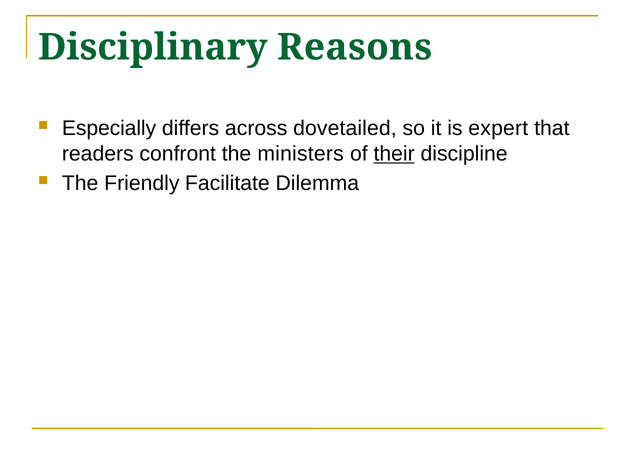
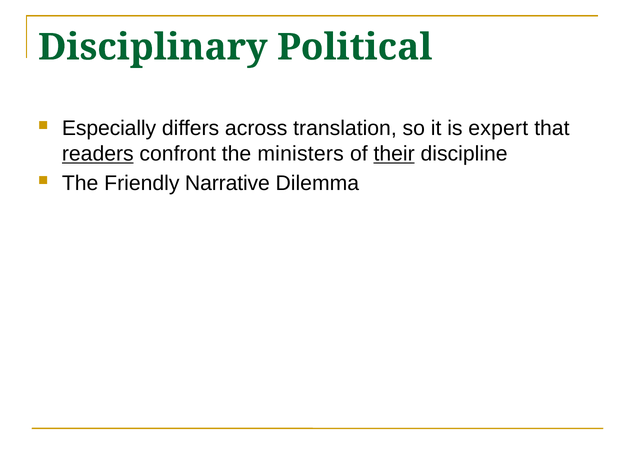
Reasons: Reasons -> Political
dovetailed: dovetailed -> translation
readers underline: none -> present
Facilitate: Facilitate -> Narrative
